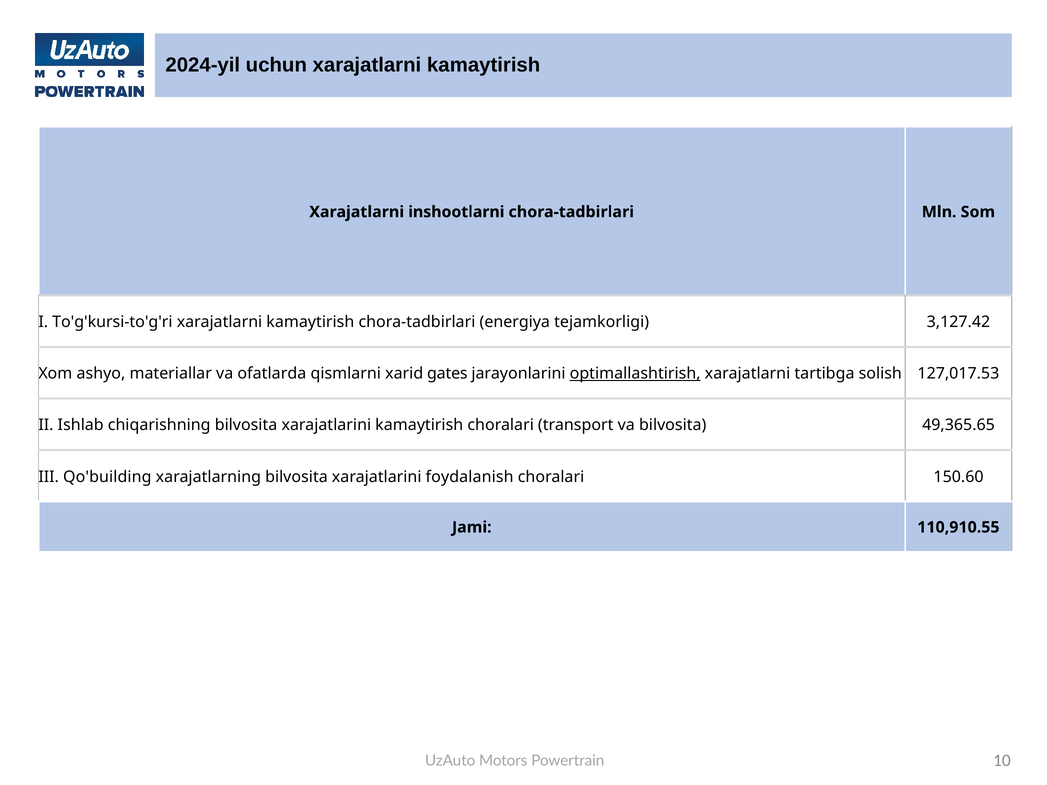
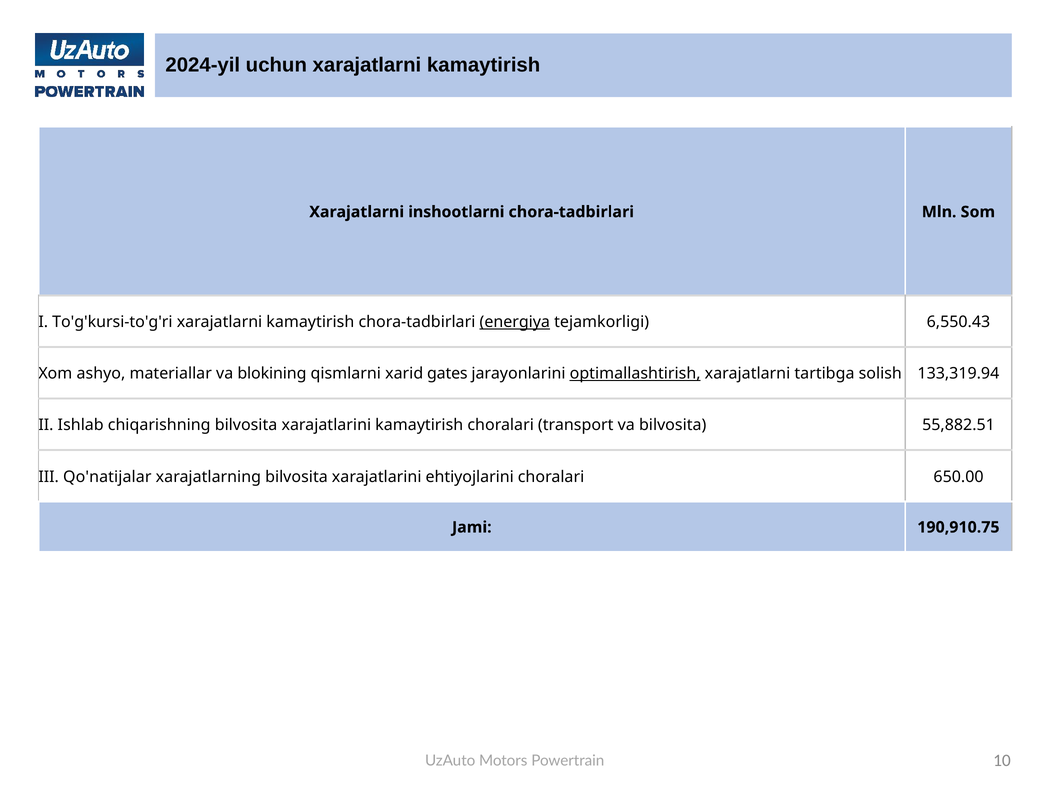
energiya underline: none -> present
3,127.42: 3,127.42 -> 6,550.43
ofatlarda: ofatlarda -> blokining
127,017.53: 127,017.53 -> 133,319.94
49,365.65: 49,365.65 -> 55,882.51
Qo'building: Qo'building -> Qo'natijalar
foydalanish: foydalanish -> ehtiyojlarini
150.60: 150.60 -> 650.00
110,910.55: 110,910.55 -> 190,910.75
